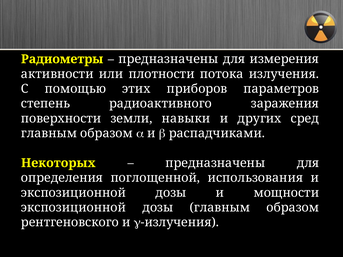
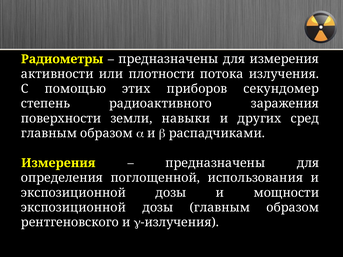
параметров: параметров -> секундомер
Некоторых at (58, 163): Некоторых -> Измерения
